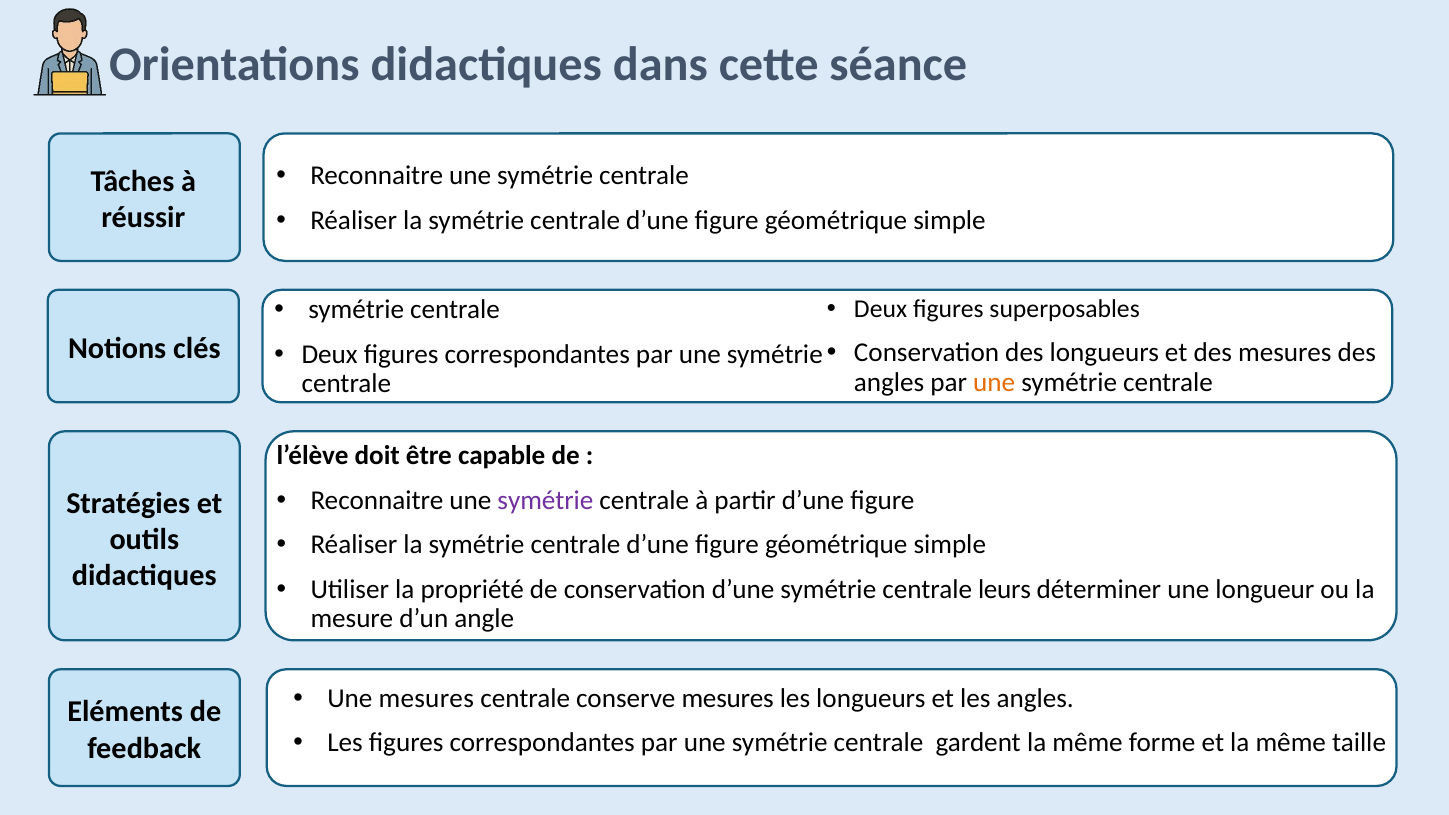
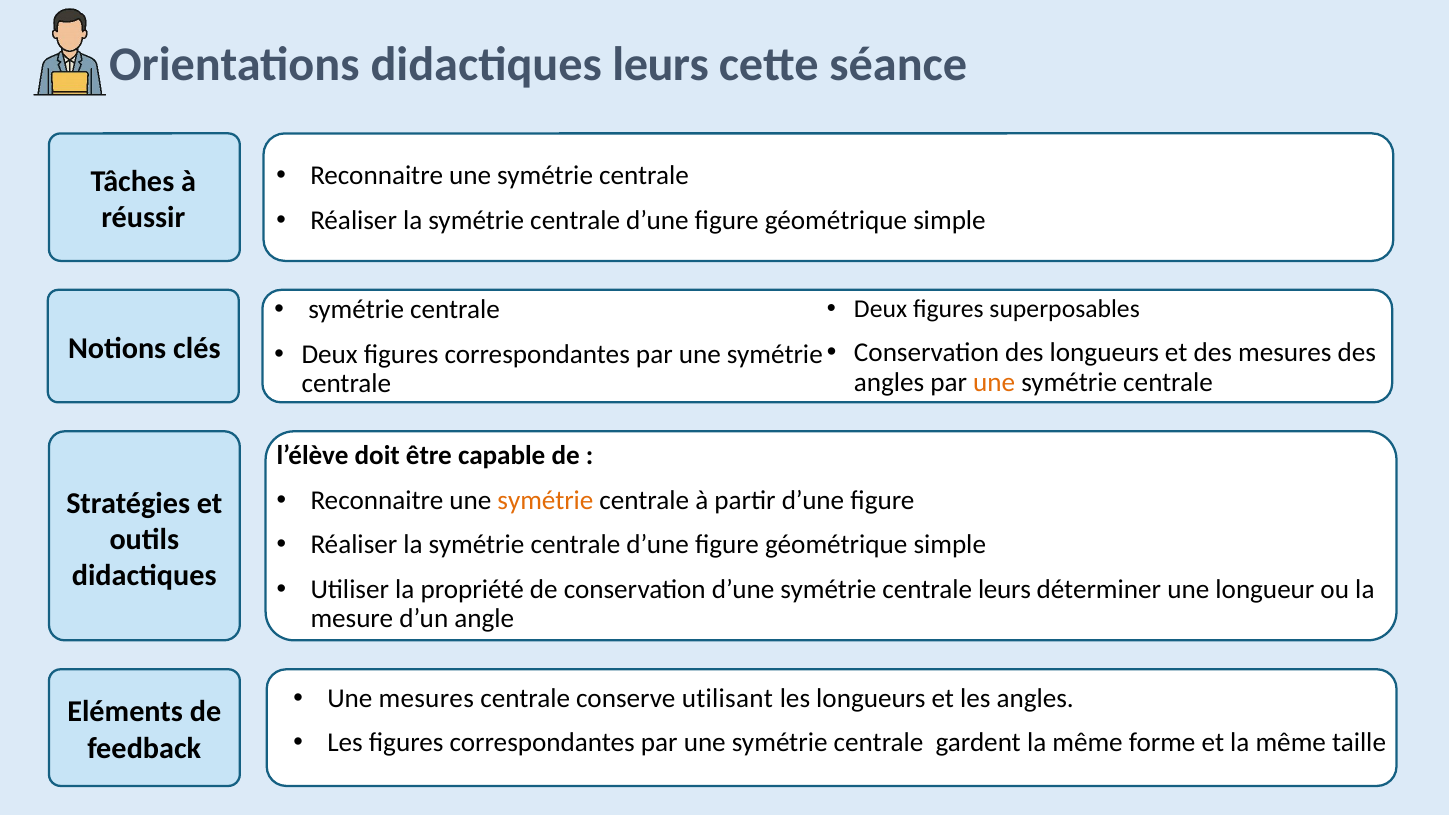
dans at (660, 65): dans -> leurs
symétrie at (545, 500) colour: purple -> orange
conserve mesures: mesures -> utilisant
